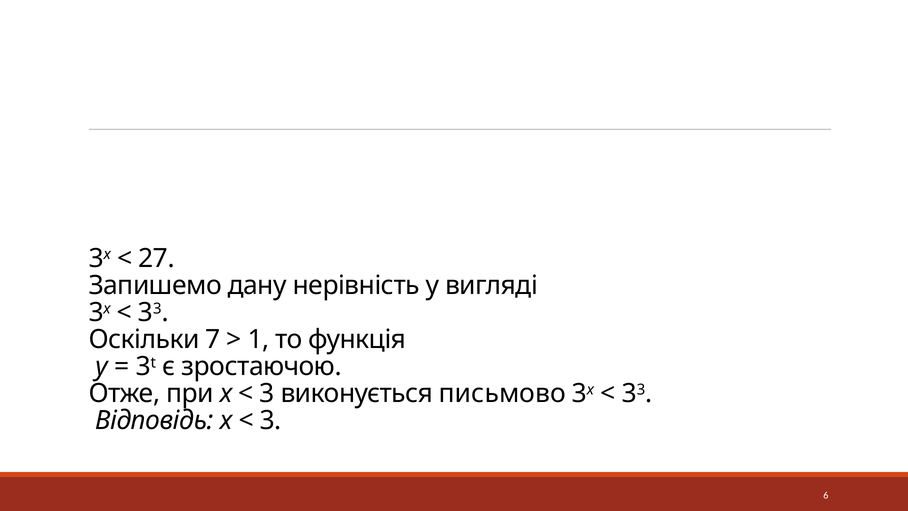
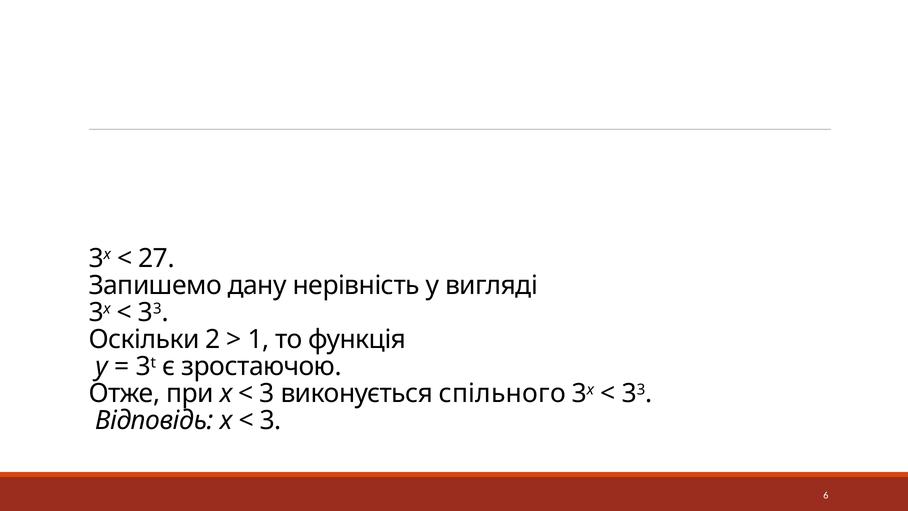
7: 7 -> 2
письмово: письмово -> спільного
